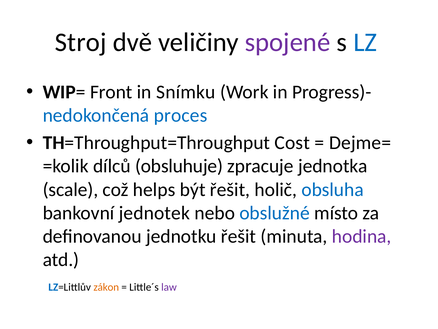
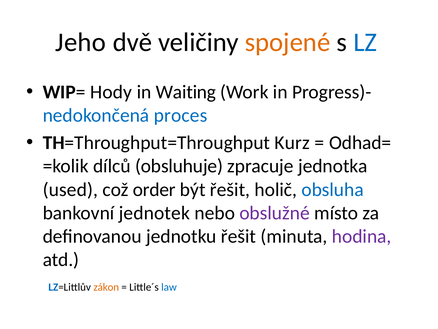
Stroj: Stroj -> Jeho
spojené colour: purple -> orange
Front: Front -> Hody
Snímku: Snímku -> Waiting
Cost: Cost -> Kurz
Dejme=: Dejme= -> Odhad=
scale: scale -> used
helps: helps -> order
obslužné colour: blue -> purple
law colour: purple -> blue
